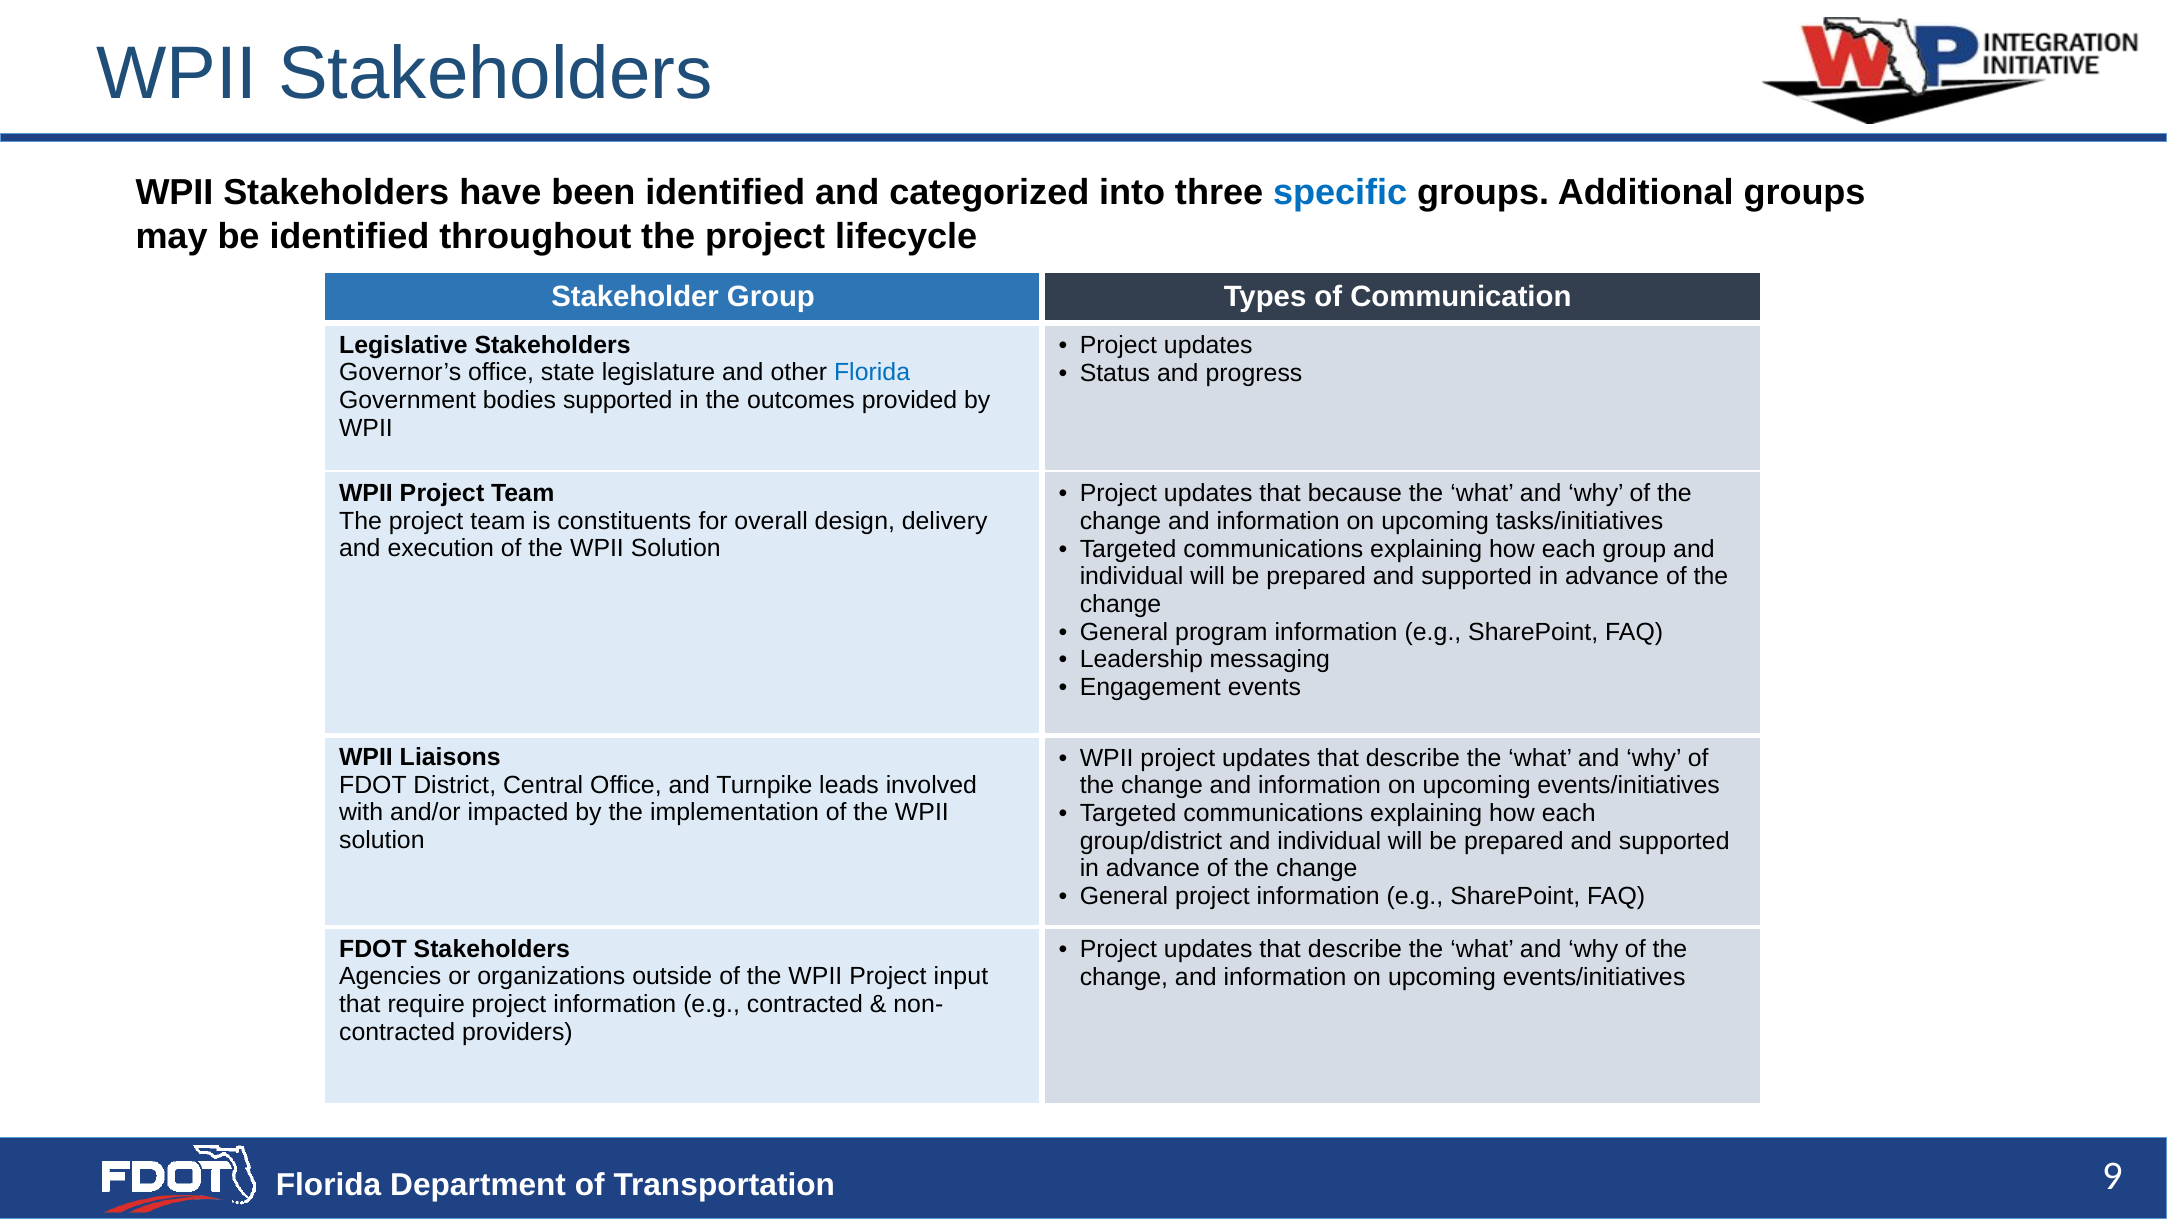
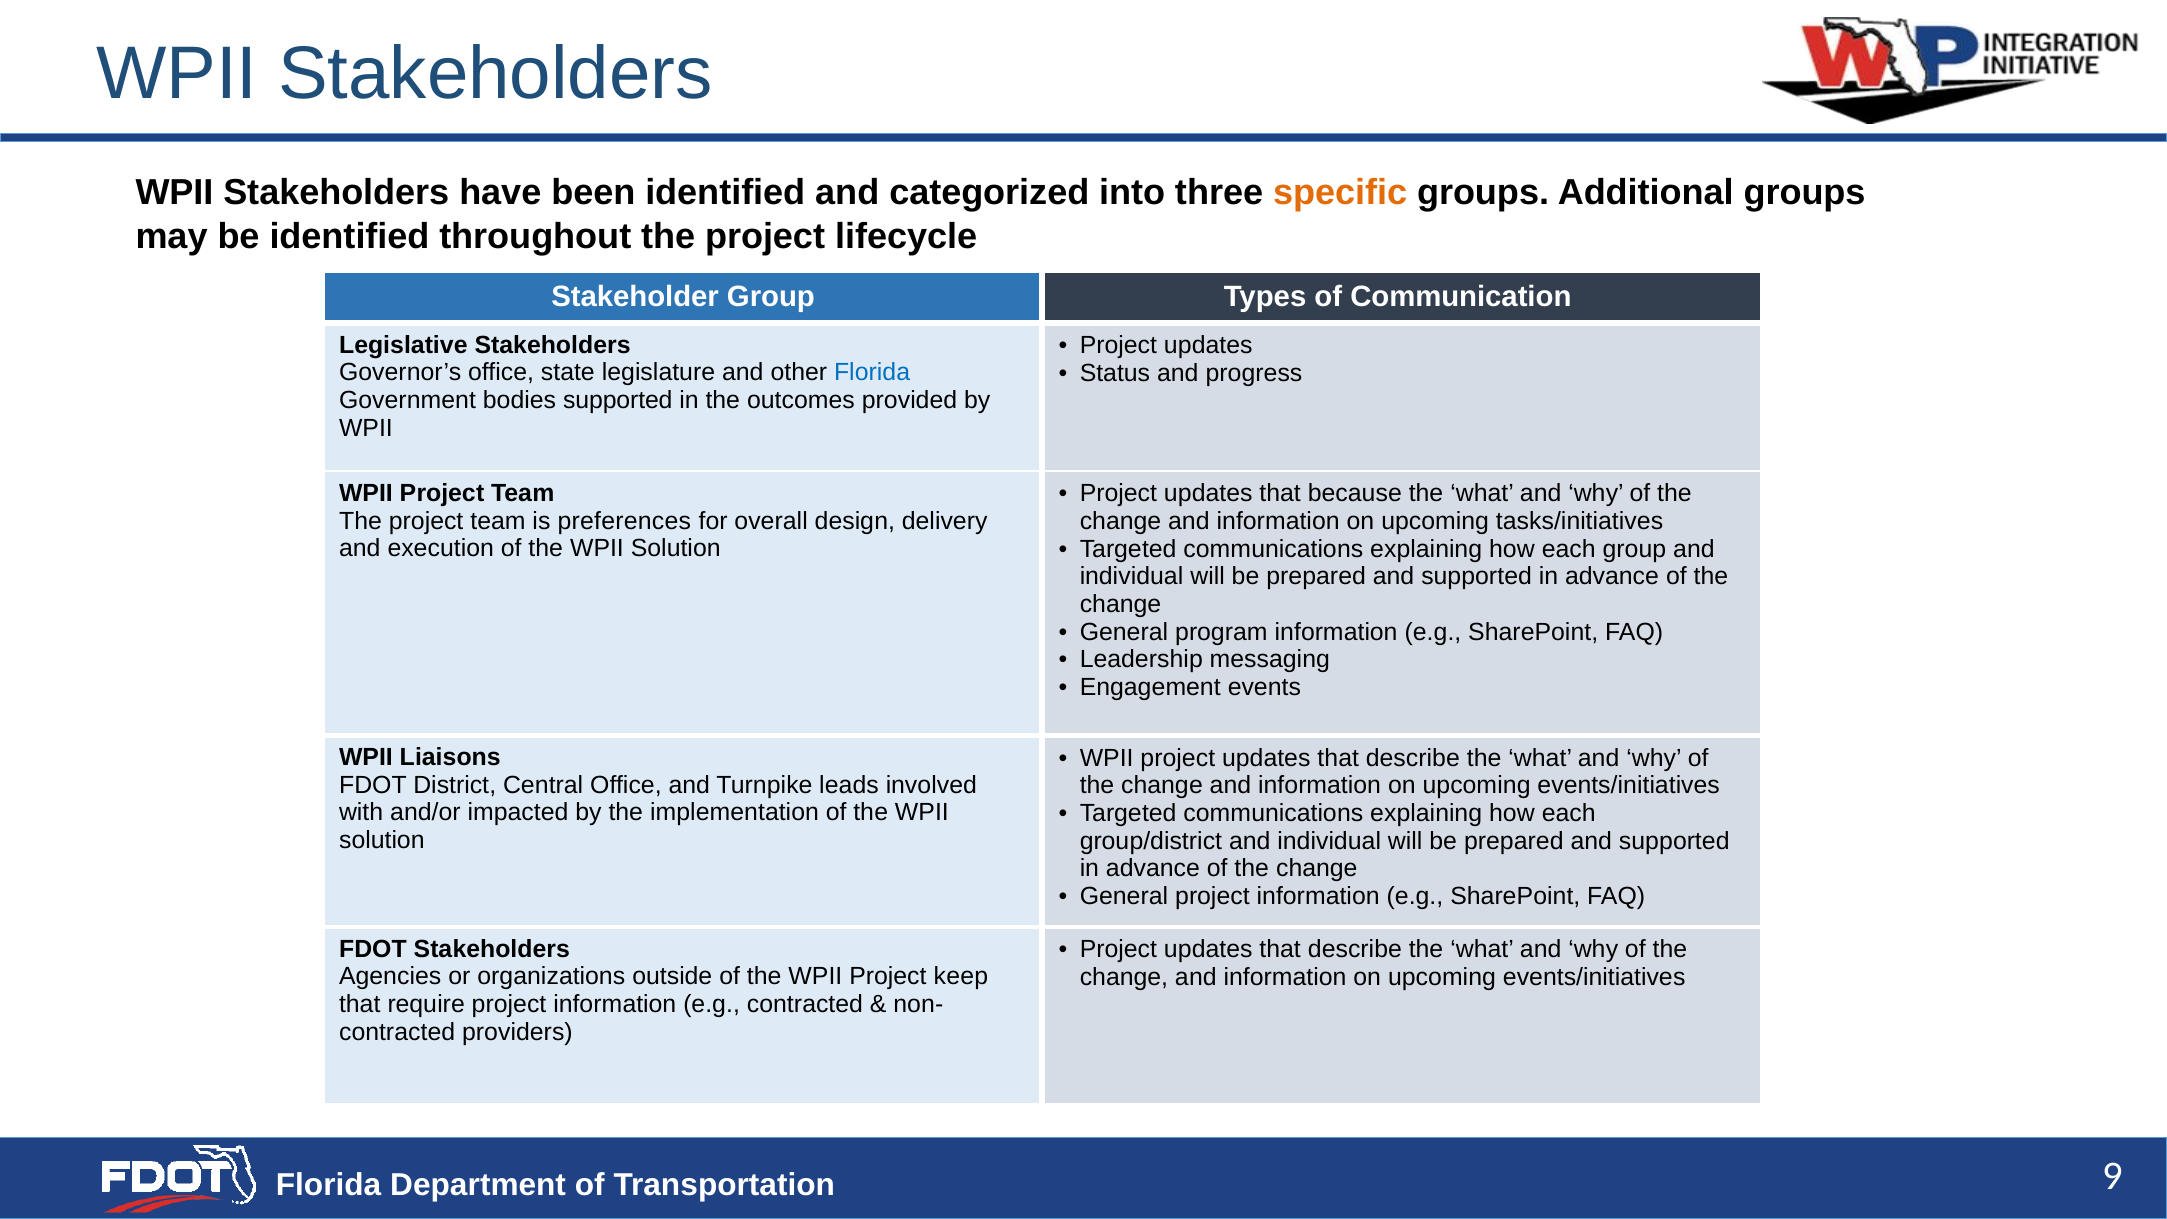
specific colour: blue -> orange
constituents: constituents -> preferences
input: input -> keep
